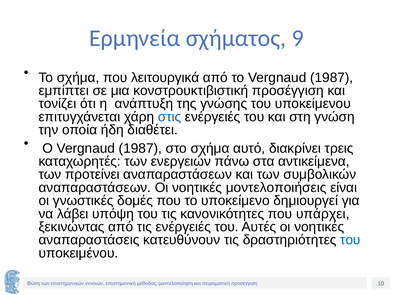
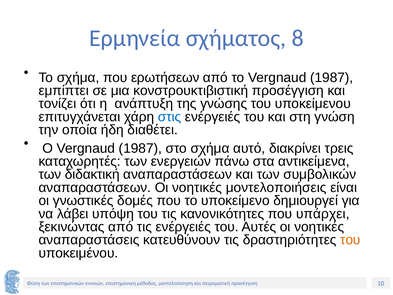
9: 9 -> 8
λειτουργικά: λειτουργικά -> ερωτήσεων
προτείνει: προτείνει -> διδακτική
του at (350, 240) colour: blue -> orange
